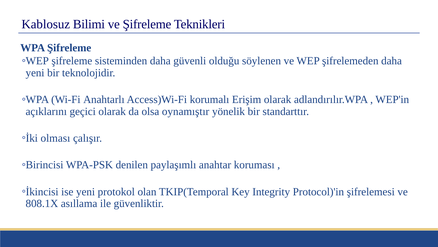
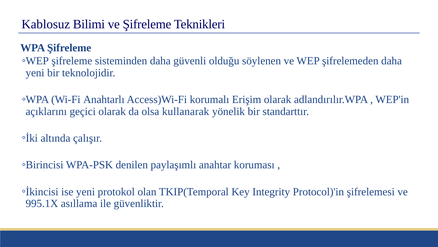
oynamıştır: oynamıştır -> kullanarak
olması: olması -> altında
808.1X: 808.1X -> 995.1X
